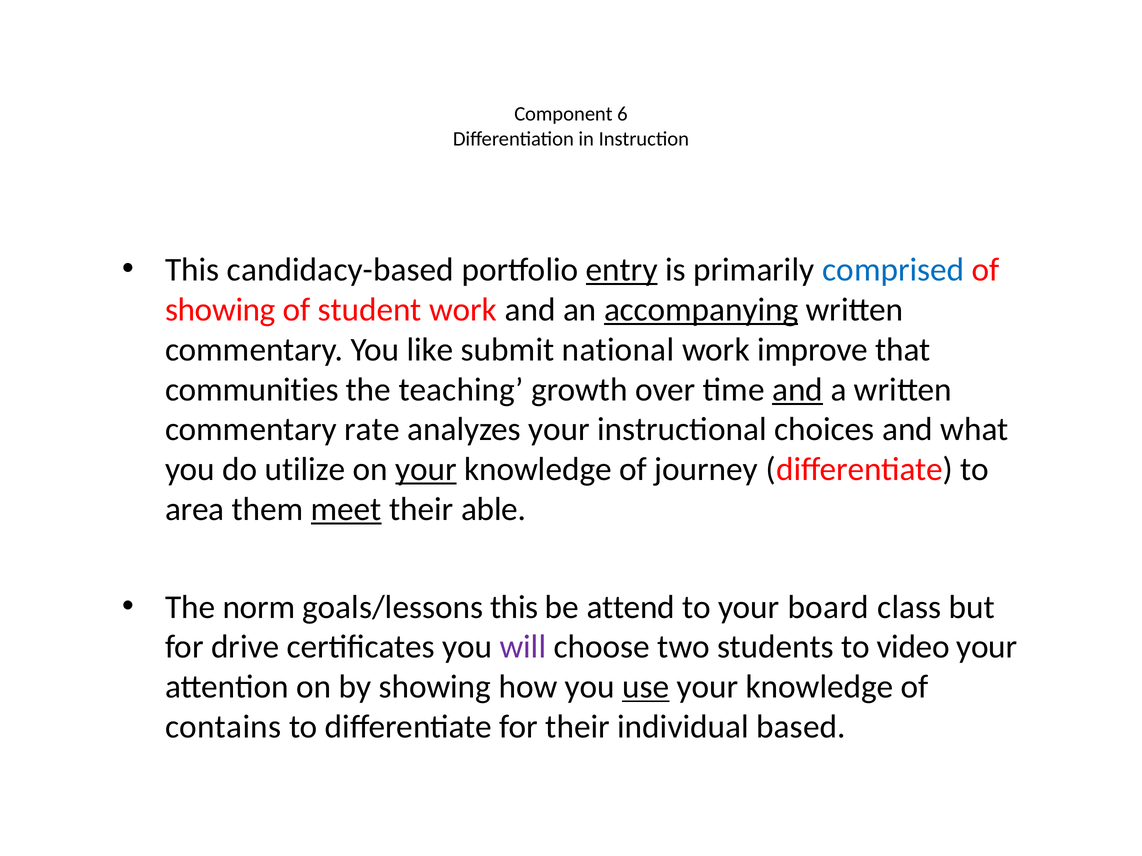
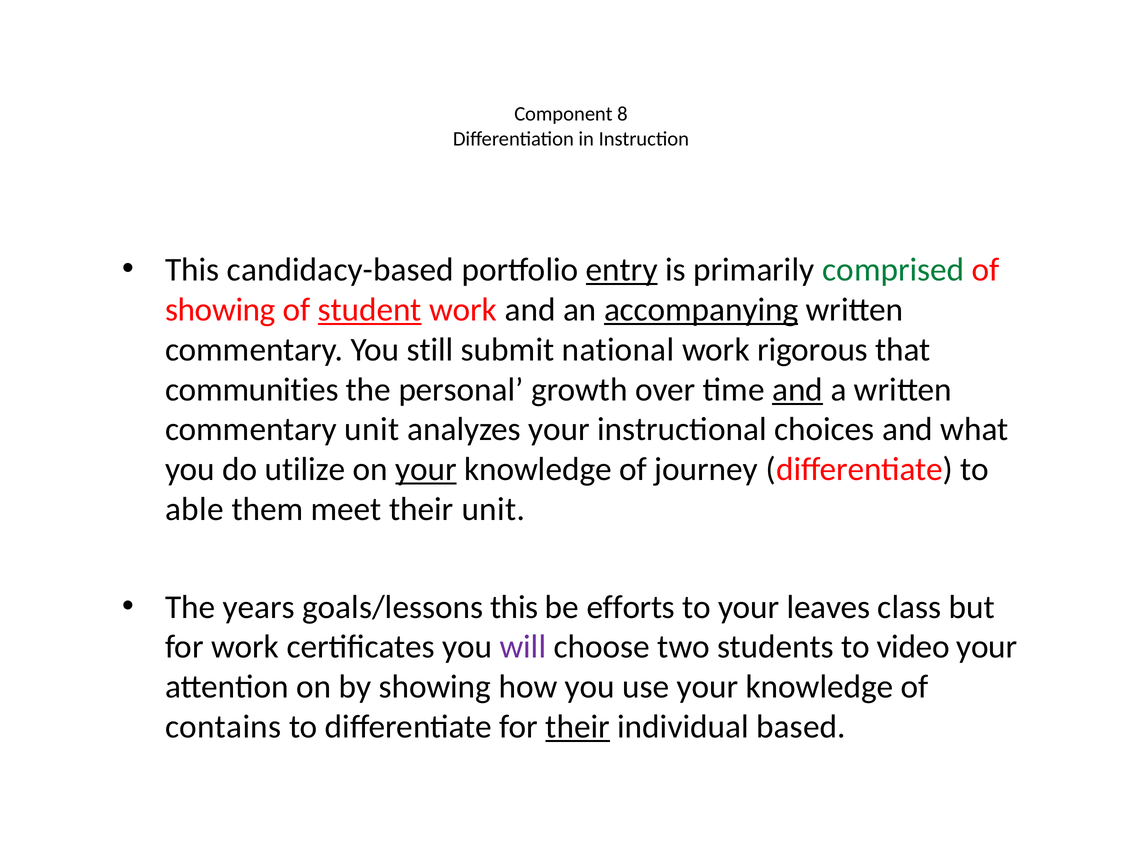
6: 6 -> 8
comprised colour: blue -> green
student underline: none -> present
like: like -> still
improve: improve -> rigorous
teaching: teaching -> personal
commentary rate: rate -> unit
area: area -> able
meet underline: present -> none
their able: able -> unit
norm: norm -> years
attend: attend -> efforts
board: board -> leaves
for drive: drive -> work
use underline: present -> none
their at (578, 727) underline: none -> present
